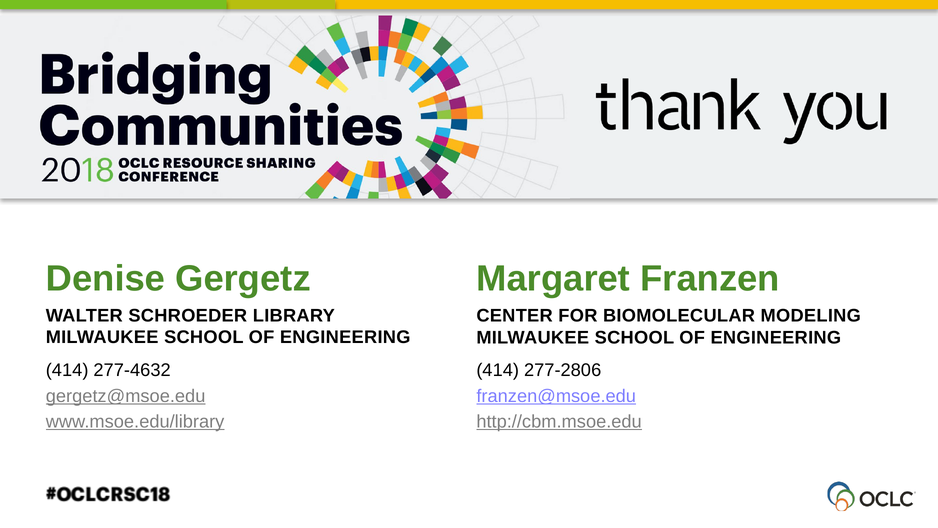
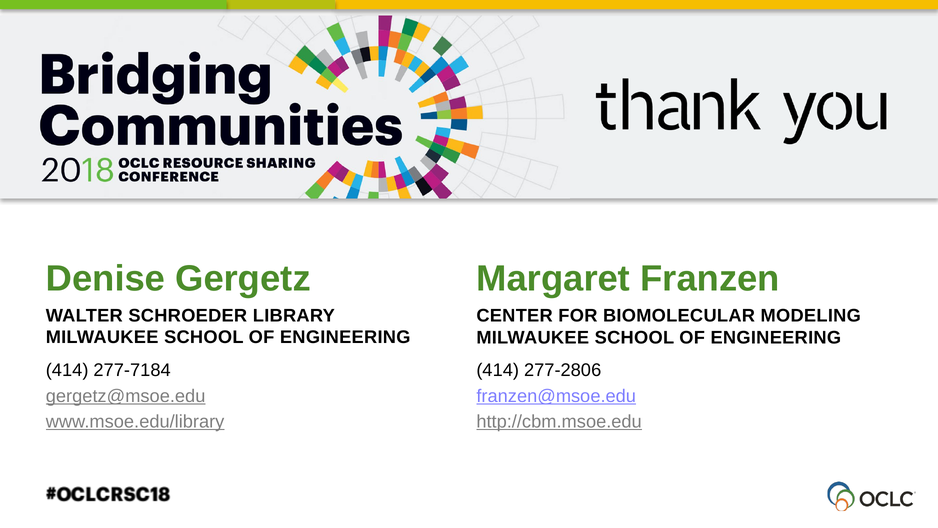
277-4632: 277-4632 -> 277-7184
